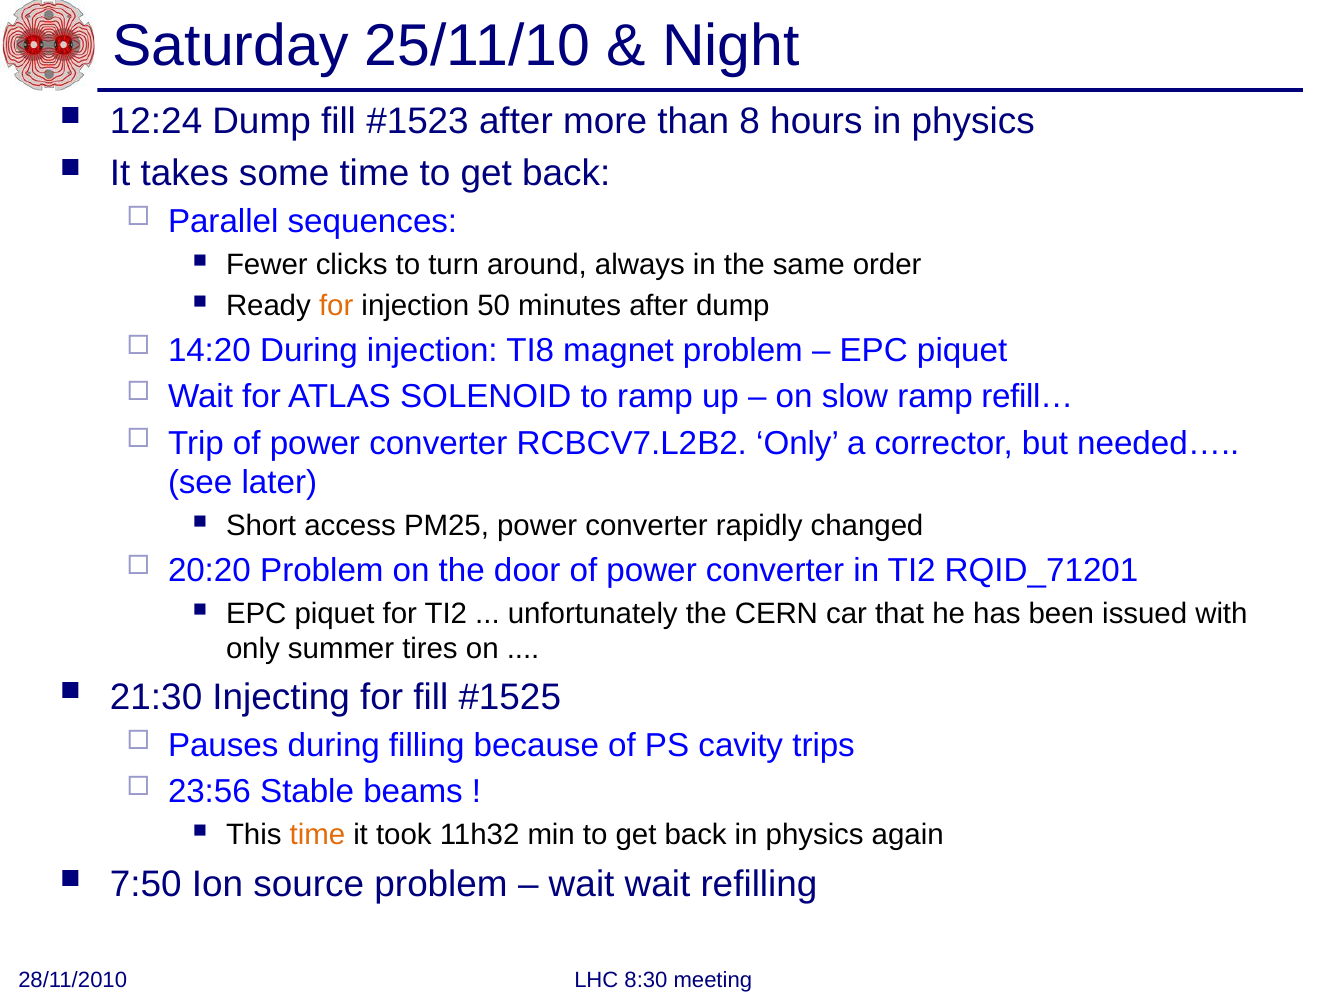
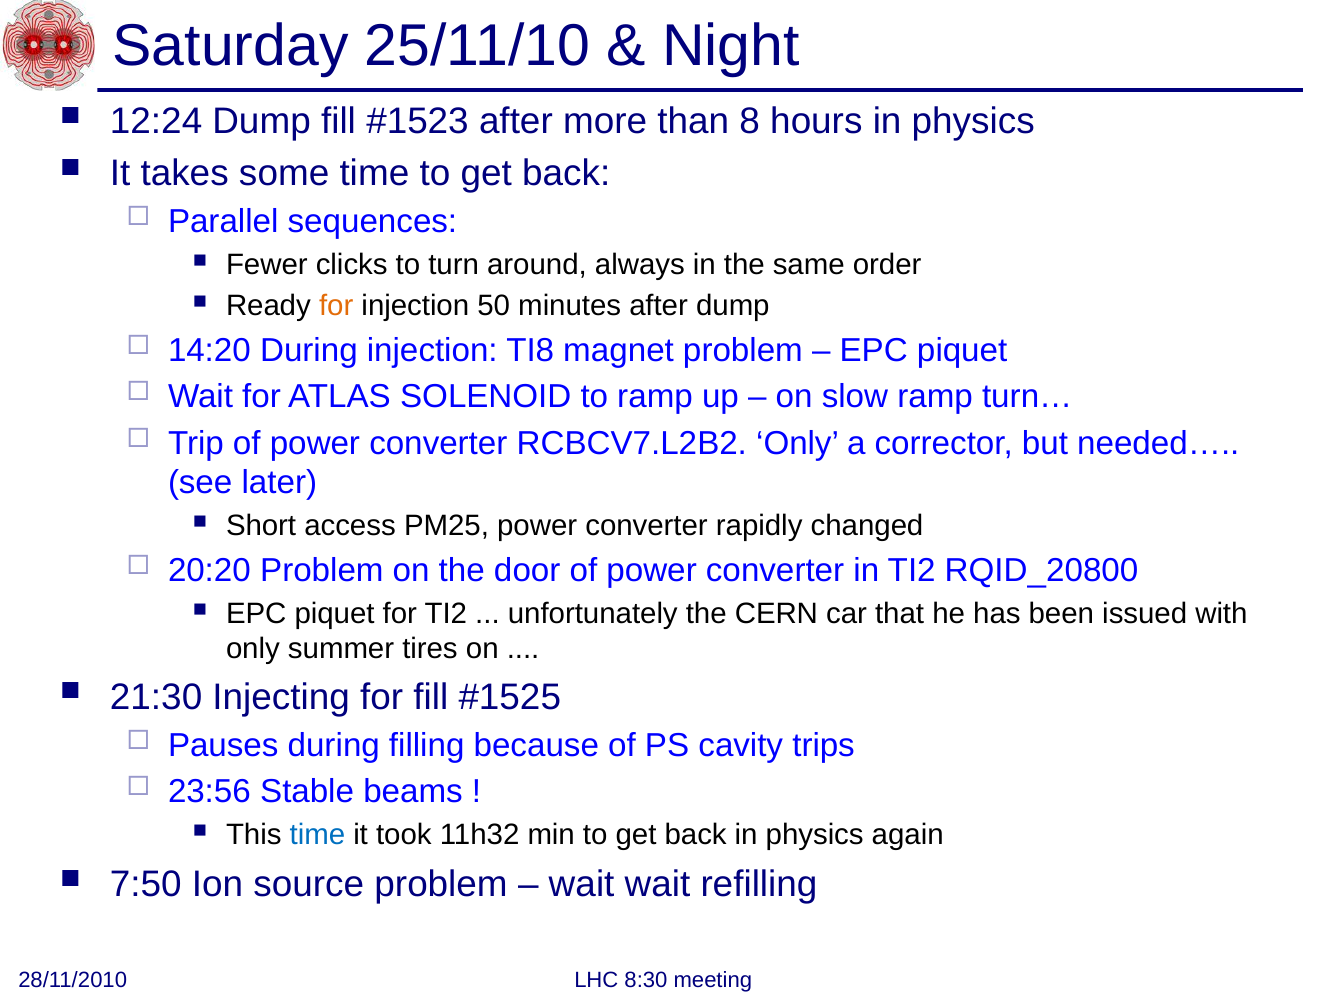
refill…: refill… -> turn…
RQID_71201: RQID_71201 -> RQID_20800
time at (317, 835) colour: orange -> blue
